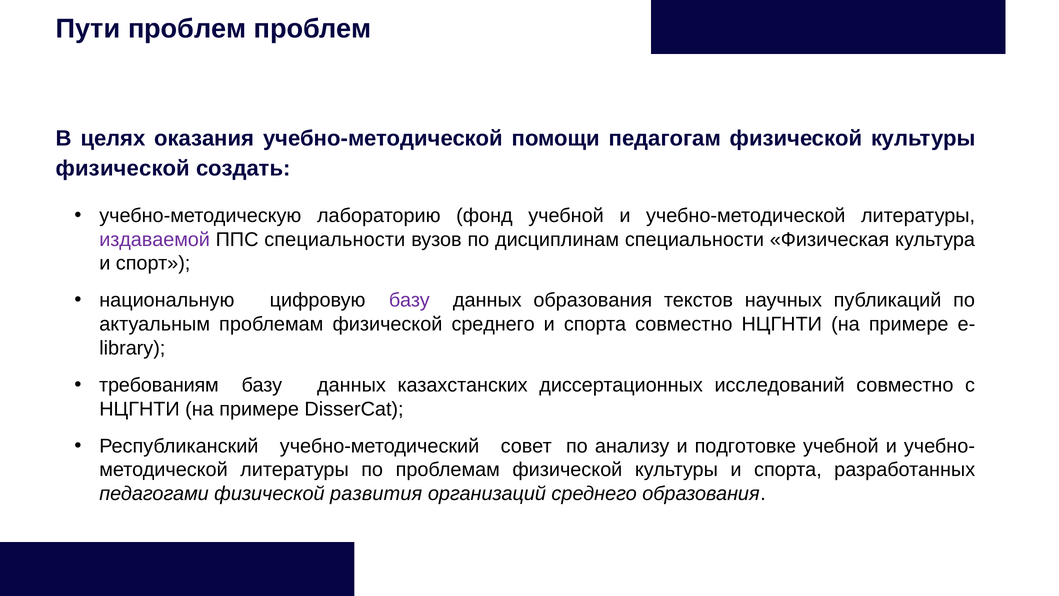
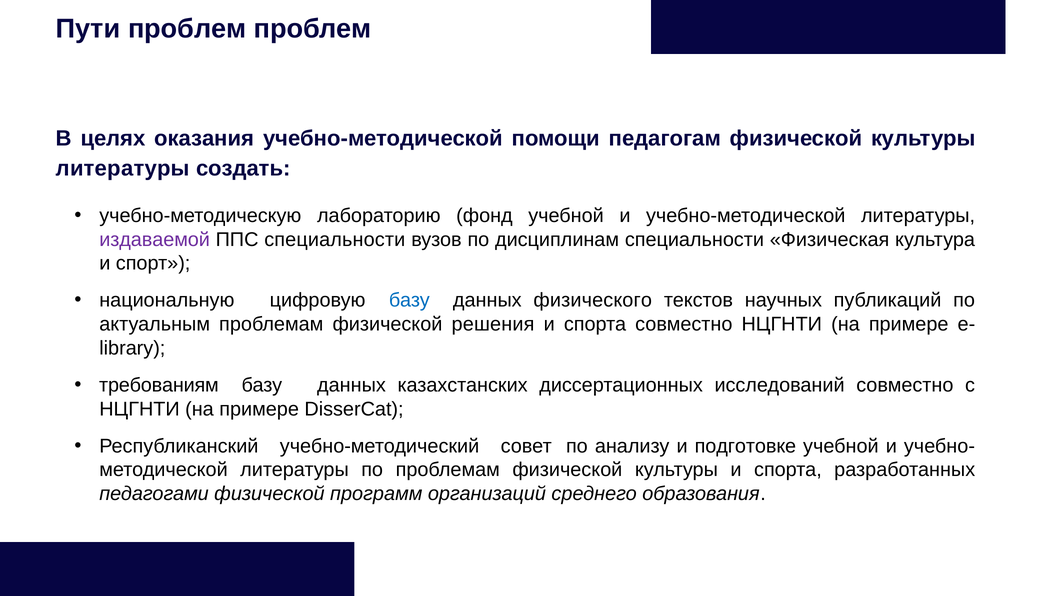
физической at (123, 169): физической -> литературы
базу at (409, 300) colour: purple -> blue
данных образования: образования -> физического
физической среднего: среднего -> решения
развития: развития -> программ
